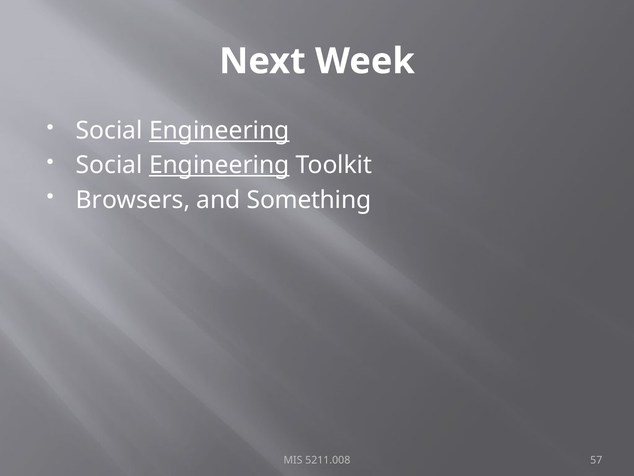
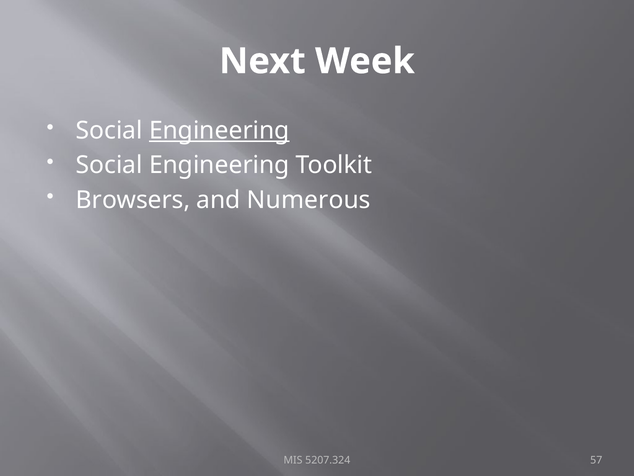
Engineering at (219, 165) underline: present -> none
Something: Something -> Numerous
5211.008: 5211.008 -> 5207.324
